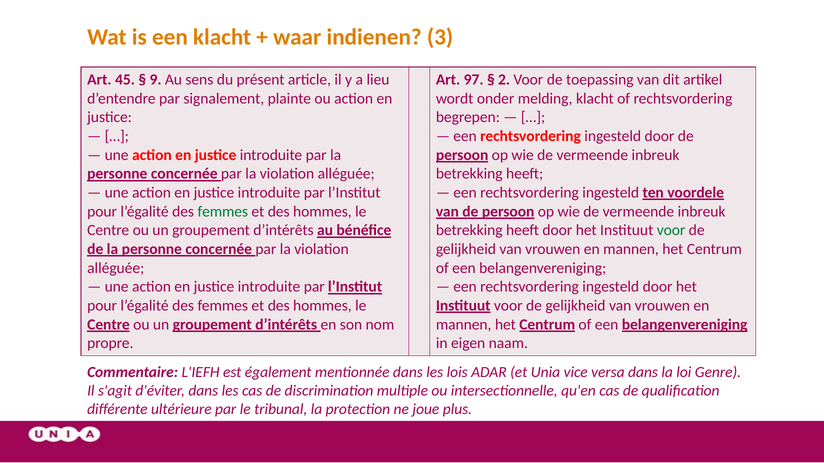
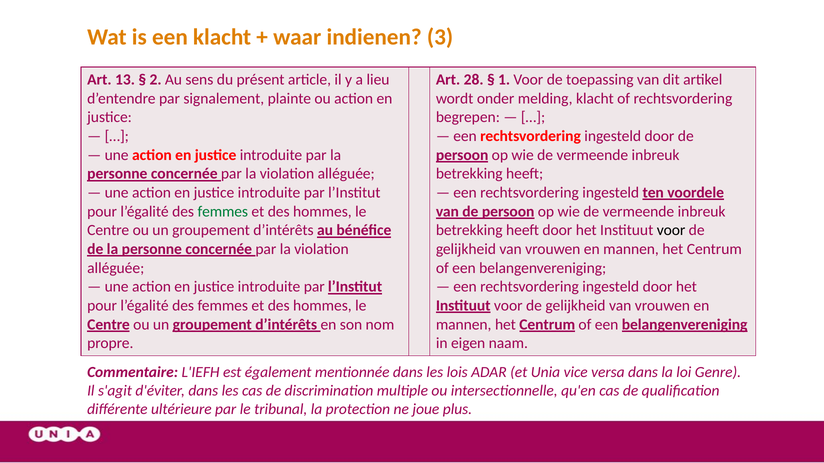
45: 45 -> 13
9: 9 -> 2
97: 97 -> 28
2: 2 -> 1
voor at (671, 231) colour: green -> black
